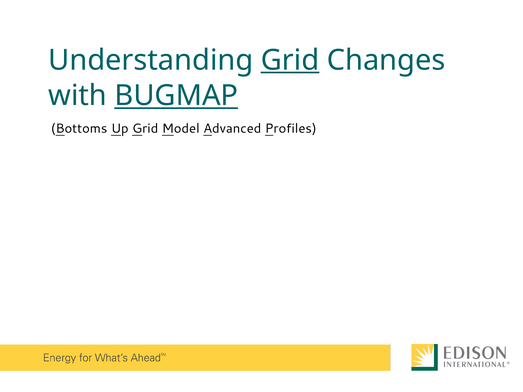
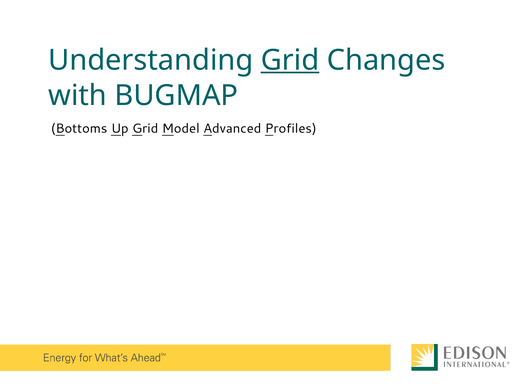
BUGMAP underline: present -> none
